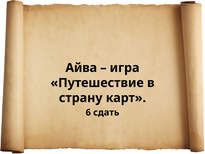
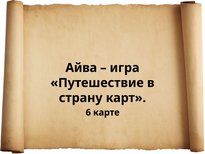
сдать: сдать -> карте
